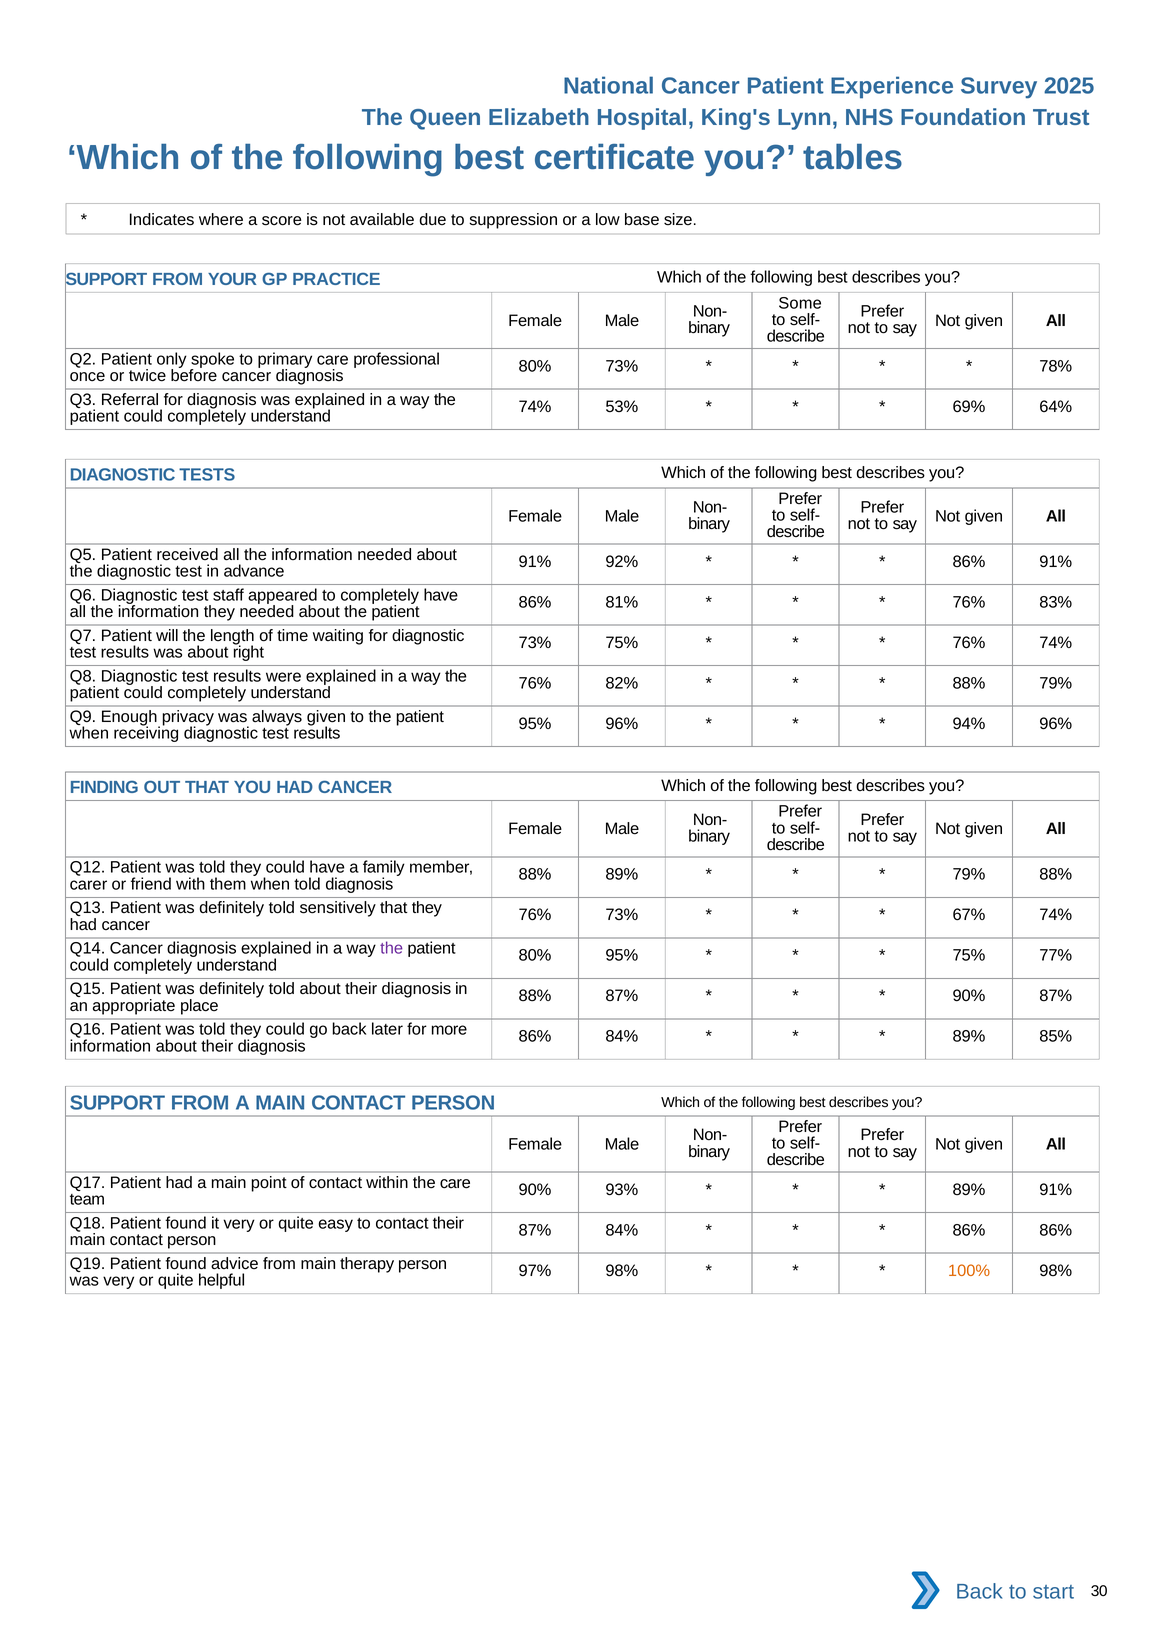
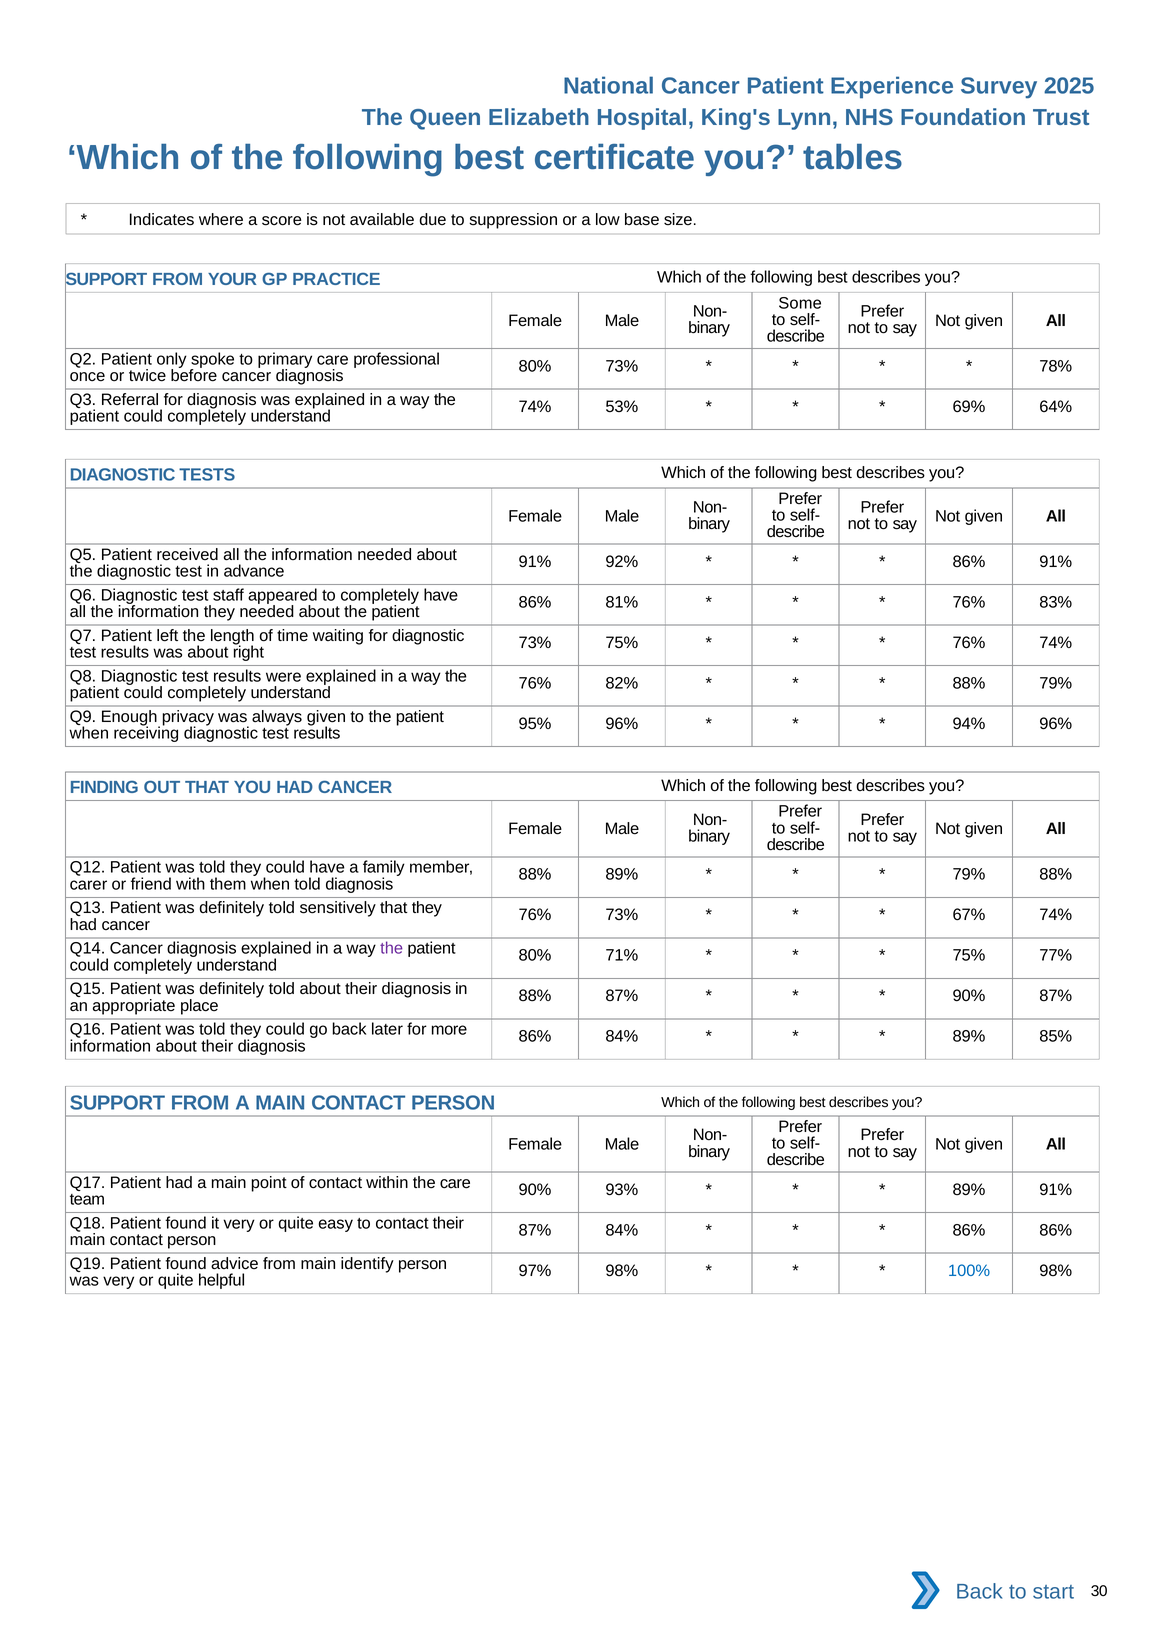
will: will -> left
80% 95%: 95% -> 71%
therapy: therapy -> identify
100% colour: orange -> blue
